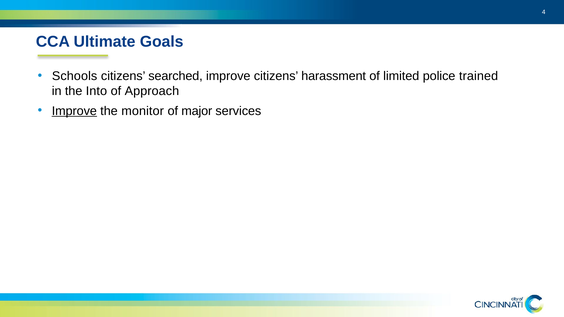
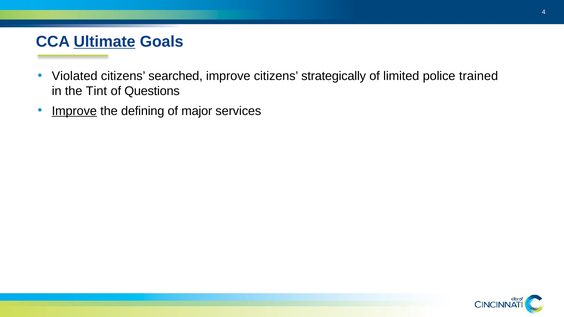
Ultimate underline: none -> present
Schools: Schools -> Violated
harassment: harassment -> strategically
Into: Into -> Tint
Approach: Approach -> Questions
monitor: monitor -> defining
